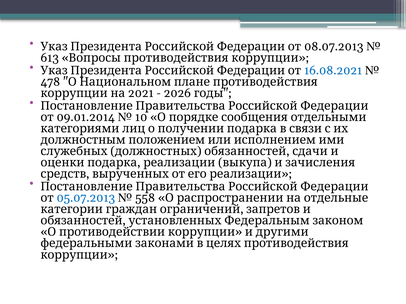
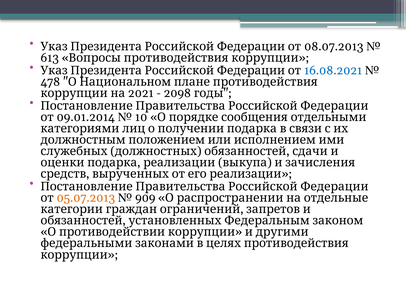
2026: 2026 -> 2098
05.07.2013 colour: blue -> orange
558: 558 -> 909
